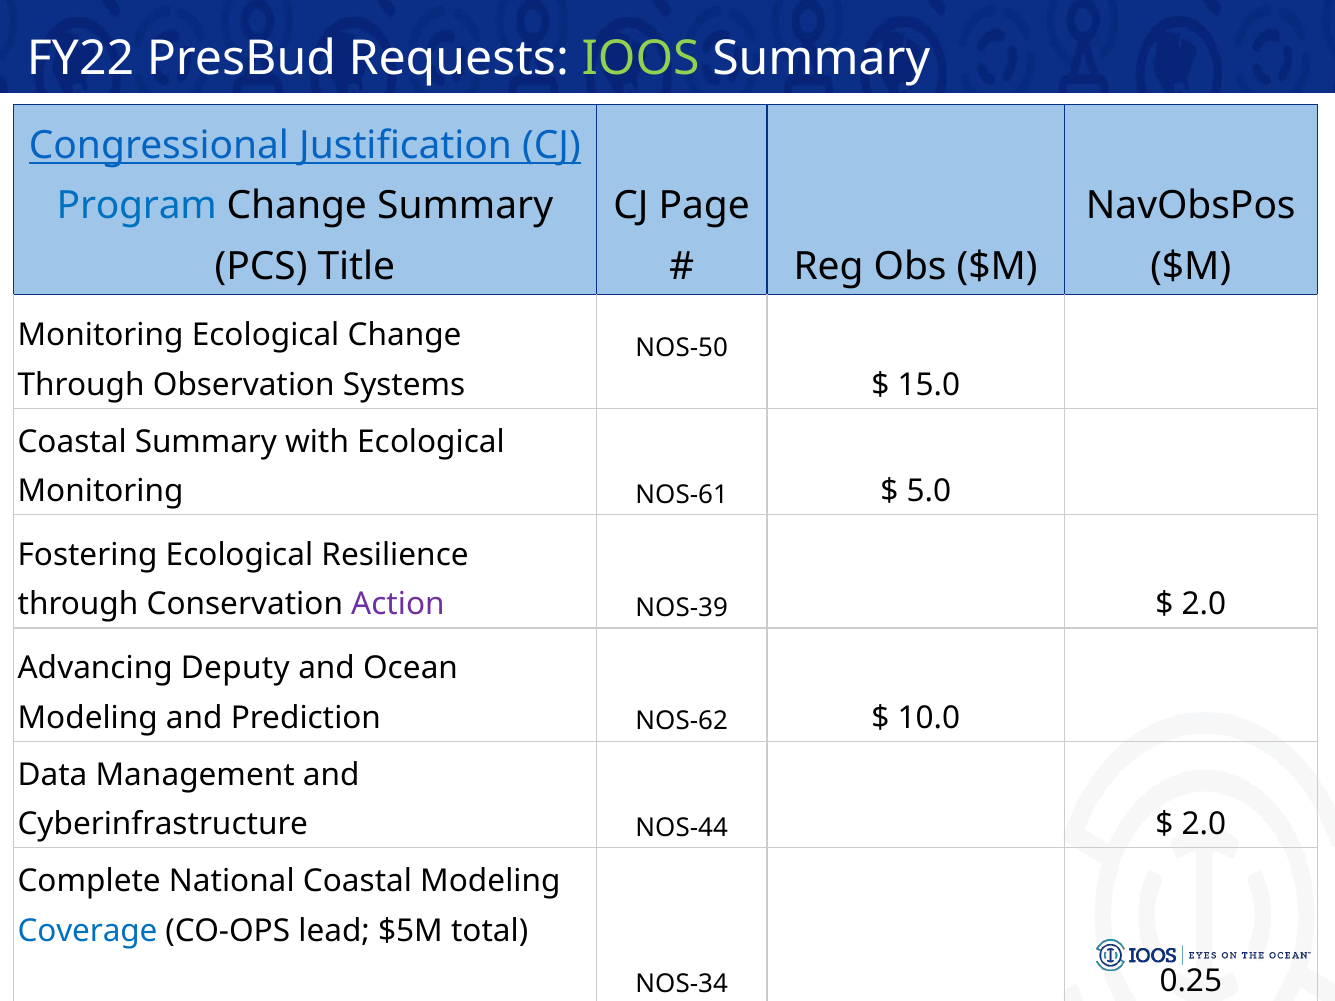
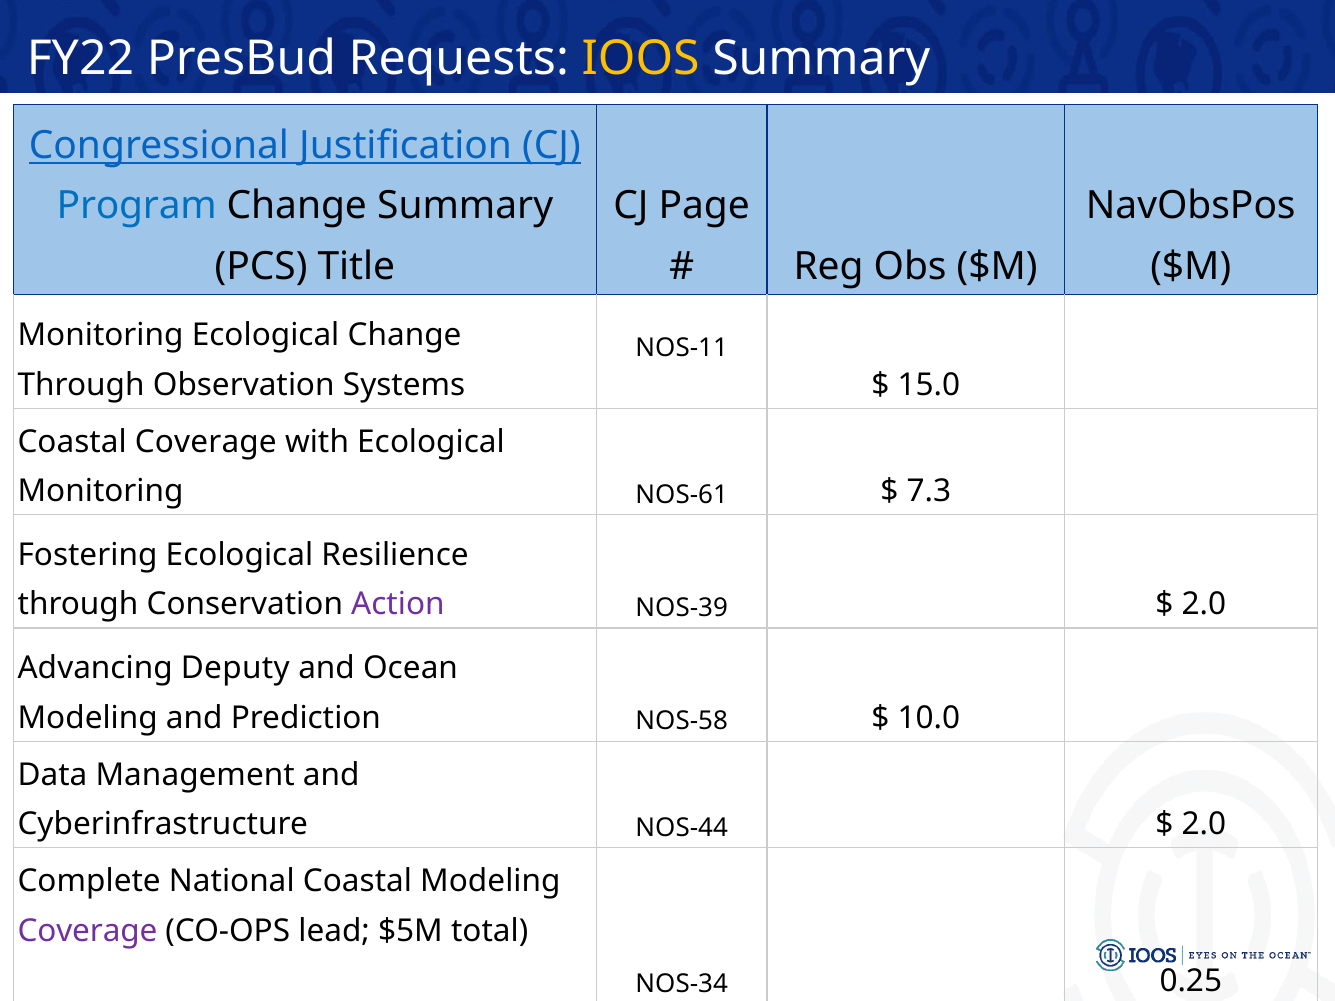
IOOS colour: light green -> yellow
NOS-50: NOS-50 -> NOS-11
Coastal Summary: Summary -> Coverage
5.0: 5.0 -> 7.3
NOS-62: NOS-62 -> NOS-58
Coverage at (87, 931) colour: blue -> purple
